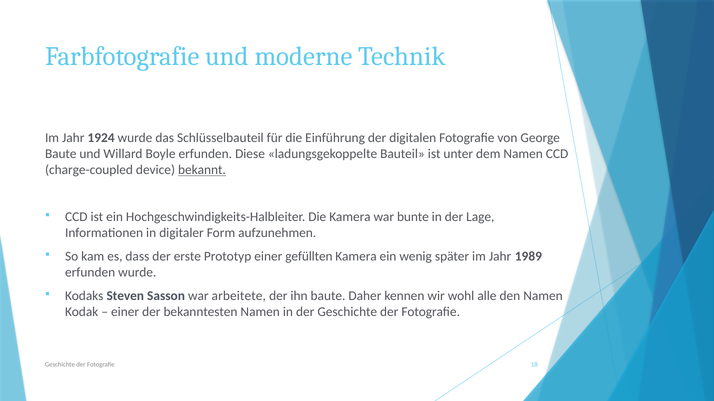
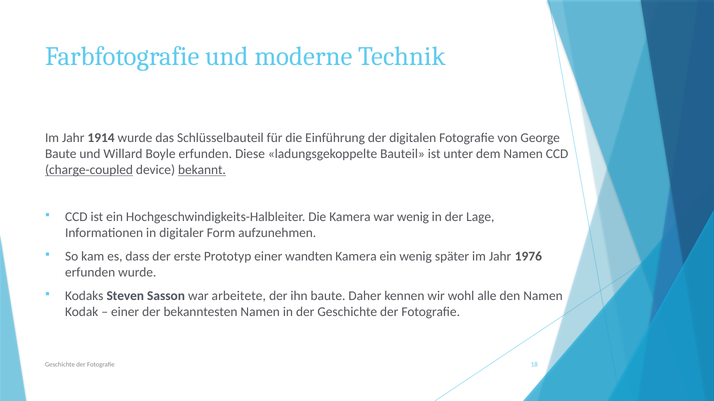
1924: 1924 -> 1914
charge-coupled underline: none -> present
war bunte: bunte -> wenig
gefüllten: gefüllten -> wandten
1989: 1989 -> 1976
